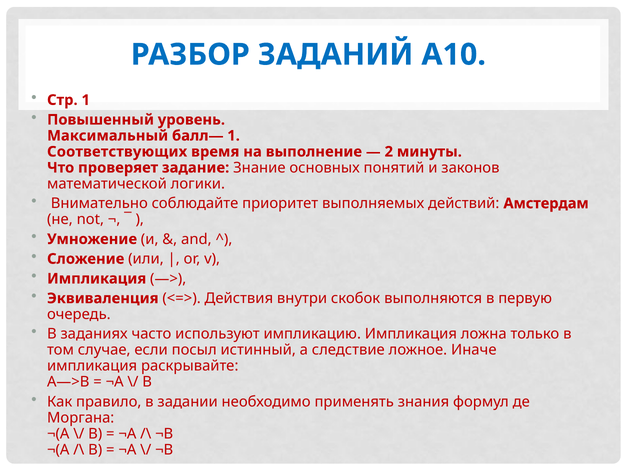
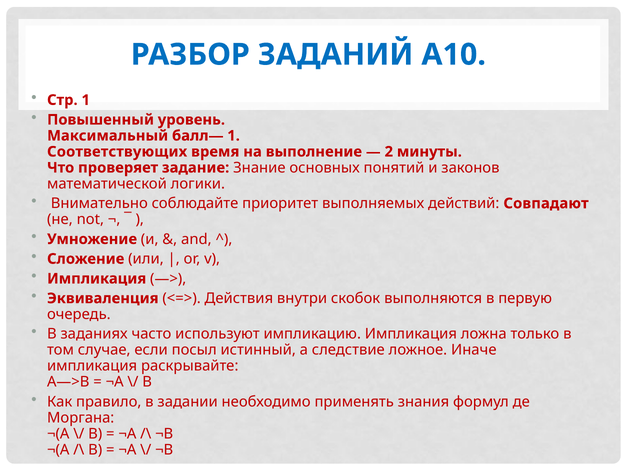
Амстердам: Амстердам -> Совпадают
